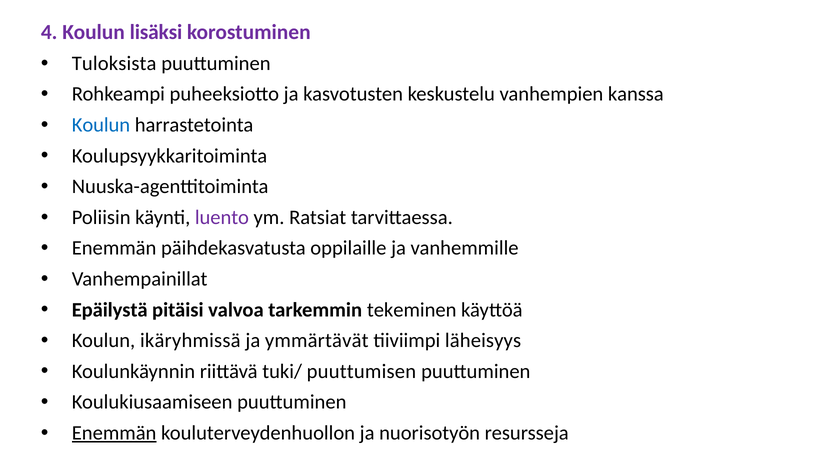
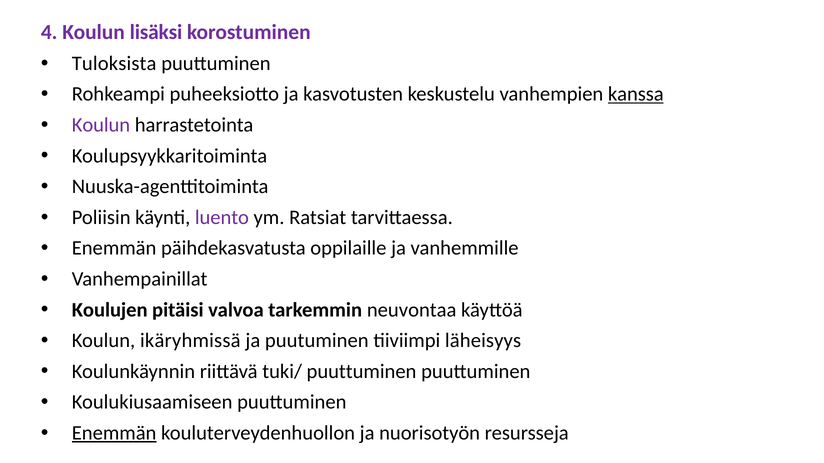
kanssa underline: none -> present
Koulun at (101, 125) colour: blue -> purple
Epäilystä: Epäilystä -> Koulujen
tekeminen: tekeminen -> neuvontaa
ymmärtävät: ymmärtävät -> puutuminen
tuki/ puuttumisen: puuttumisen -> puuttuminen
